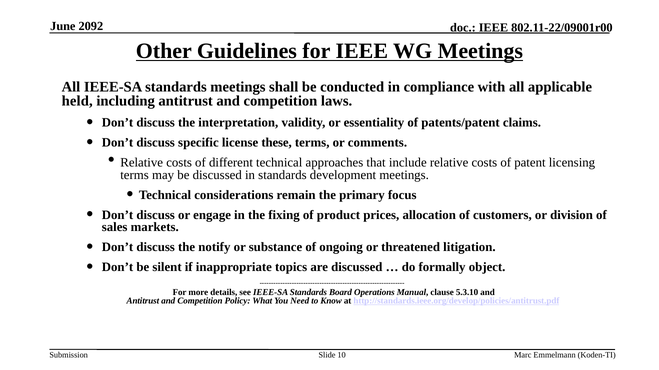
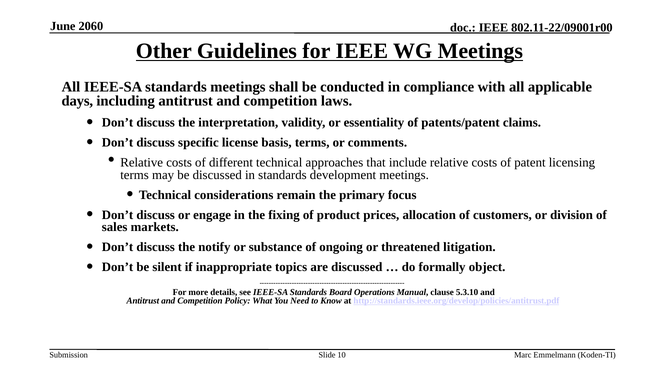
2092: 2092 -> 2060
held: held -> days
these: these -> basis
